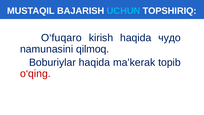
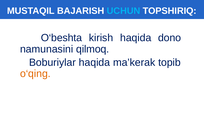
O‘fuqaro: O‘fuqaro -> O‘beshta
чудo: чудo -> dono
o‘qing colour: red -> orange
